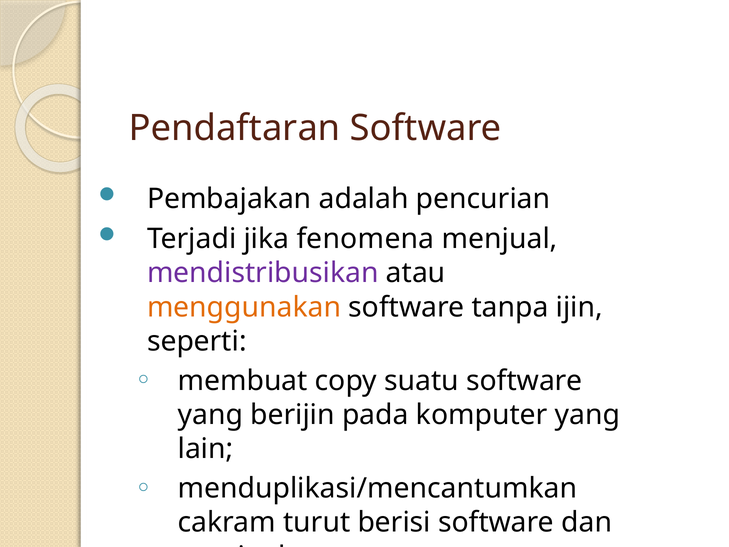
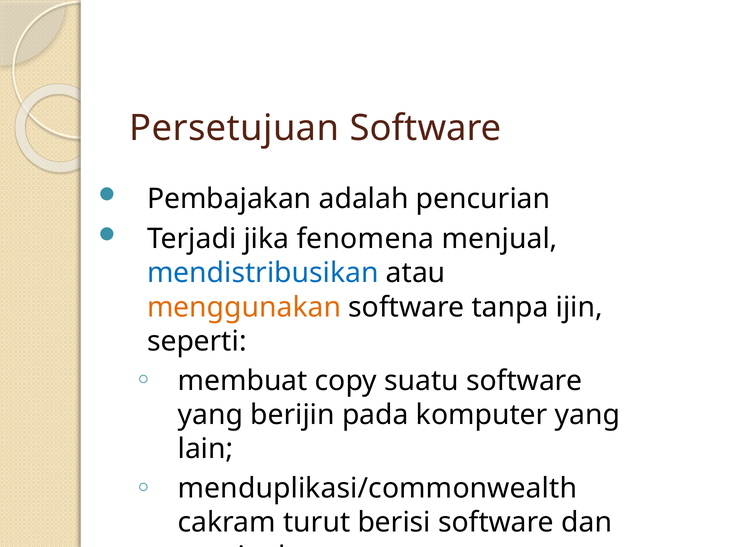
Pendaftaran: Pendaftaran -> Persetujuan
mendistribusikan colour: purple -> blue
menduplikasi/mencantumkan: menduplikasi/mencantumkan -> menduplikasi/commonwealth
